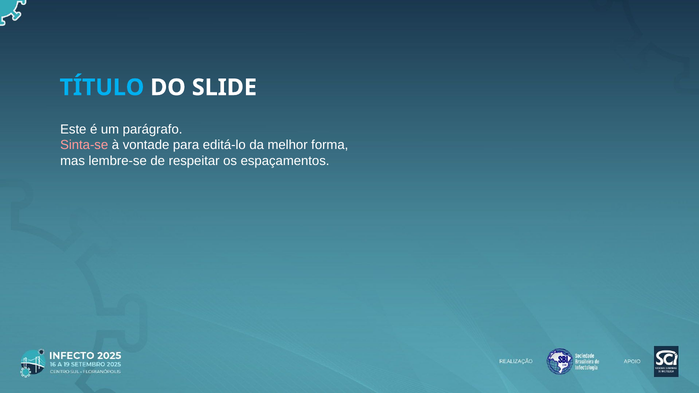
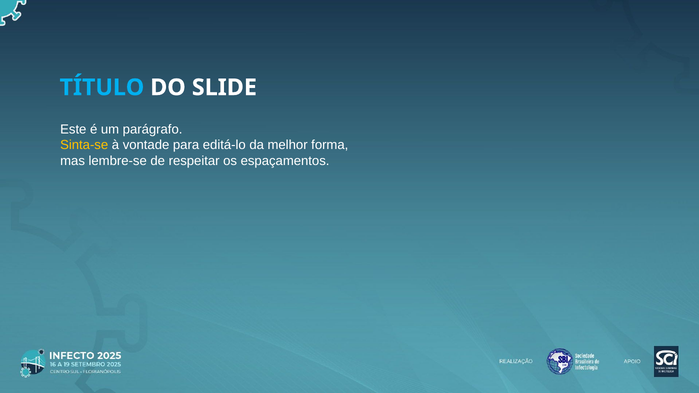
Sinta-se colour: pink -> yellow
